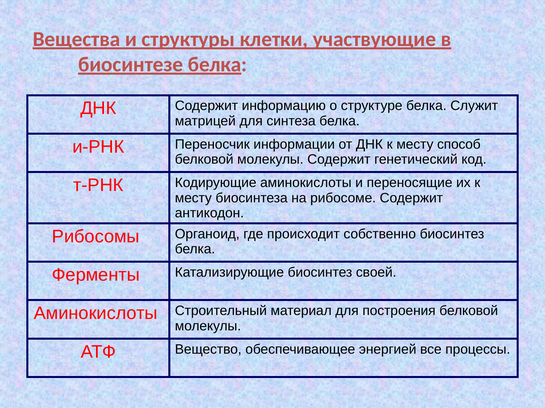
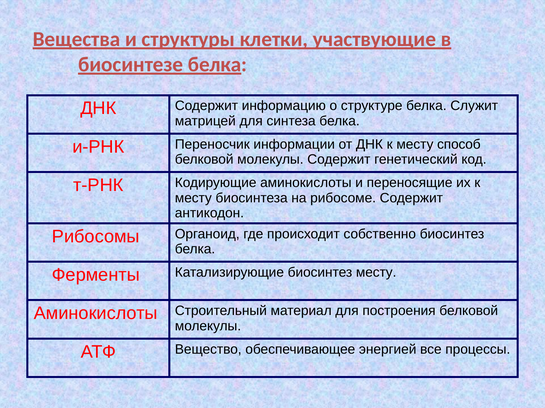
биосинтез своей: своей -> месту
